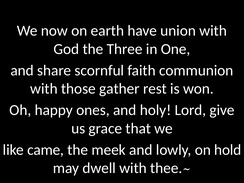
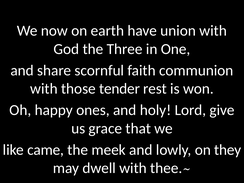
gather: gather -> tender
hold: hold -> they
